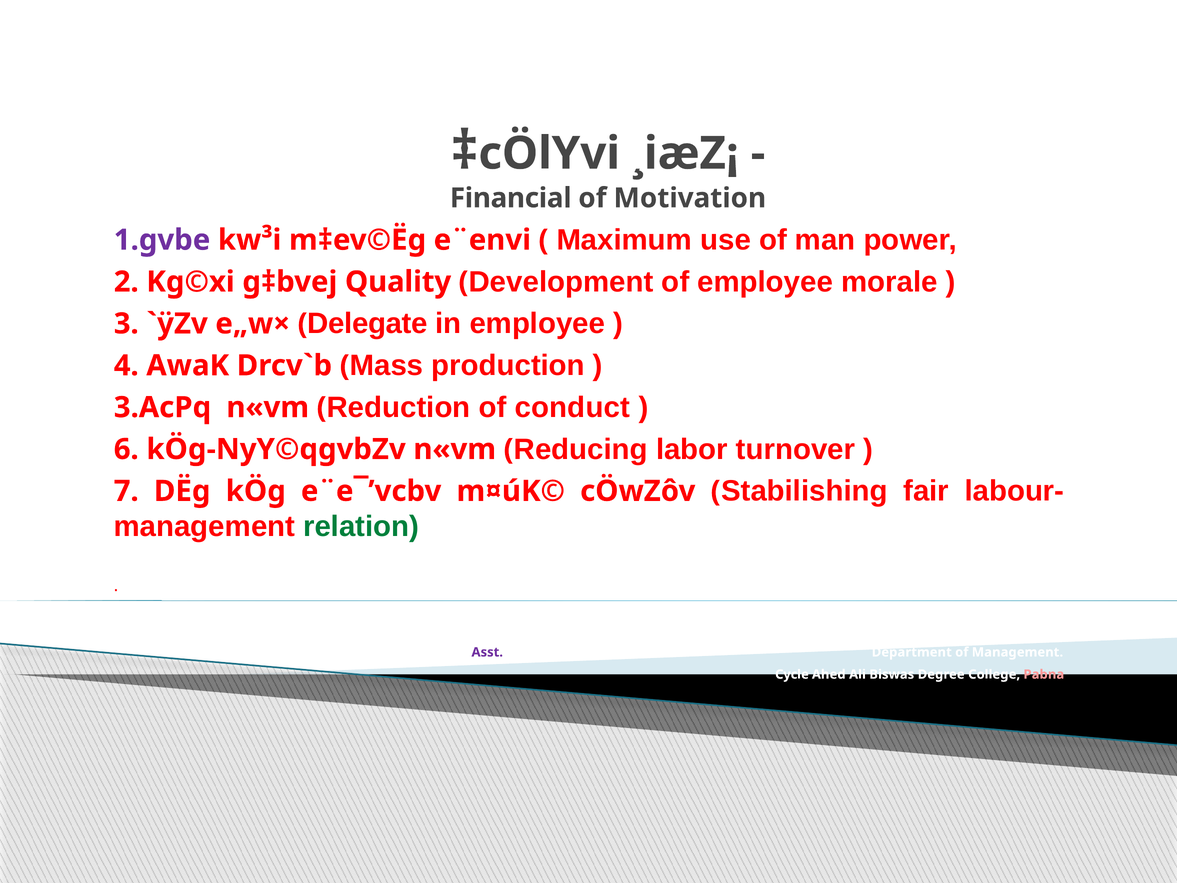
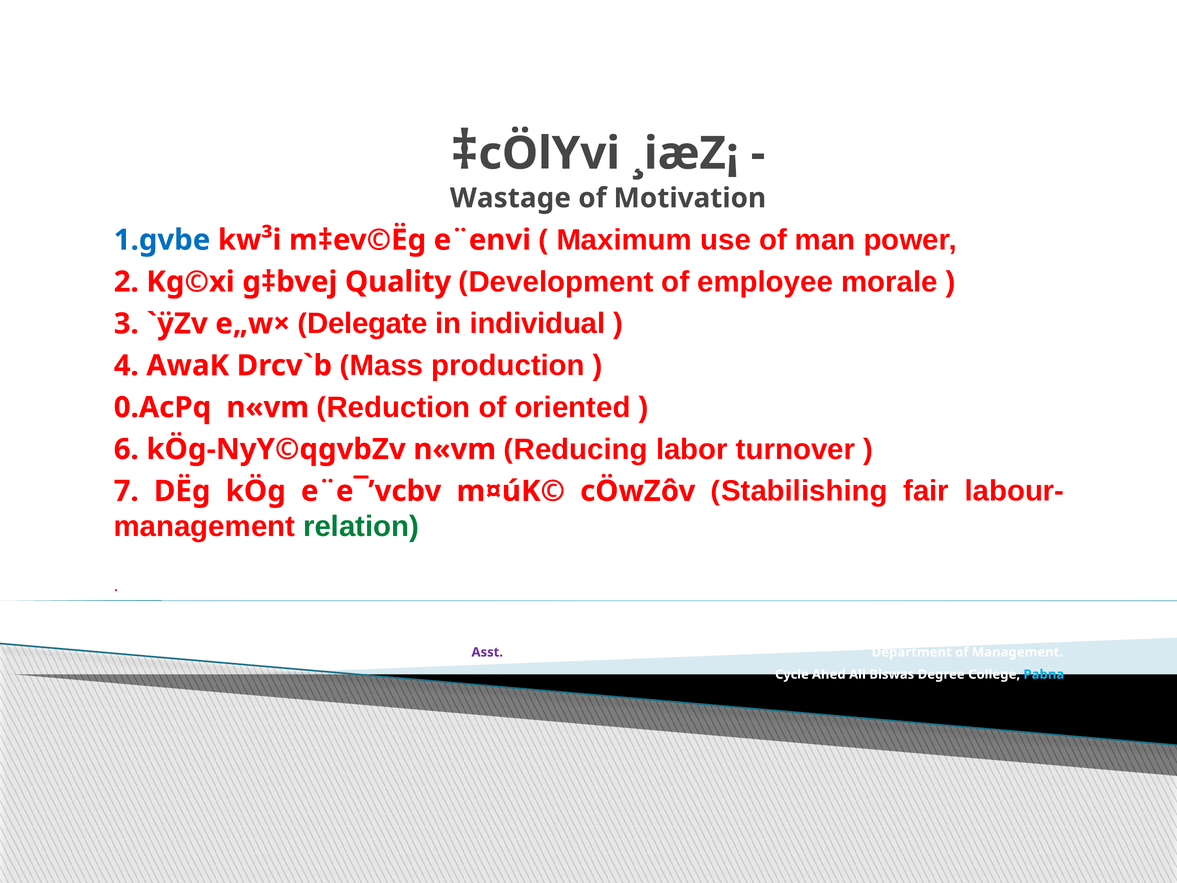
Financial: Financial -> Wastage
1.gvbe colour: purple -> blue
in employee: employee -> individual
3.AcPq: 3.AcPq -> 0.AcPq
conduct: conduct -> oriented
Pabna colour: pink -> light blue
